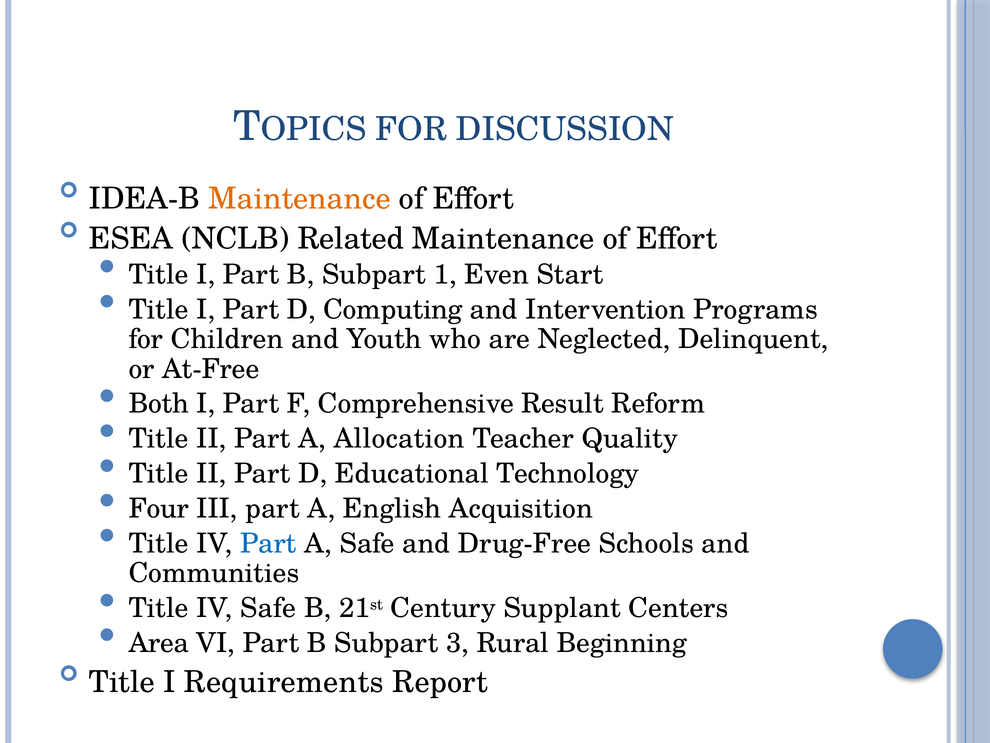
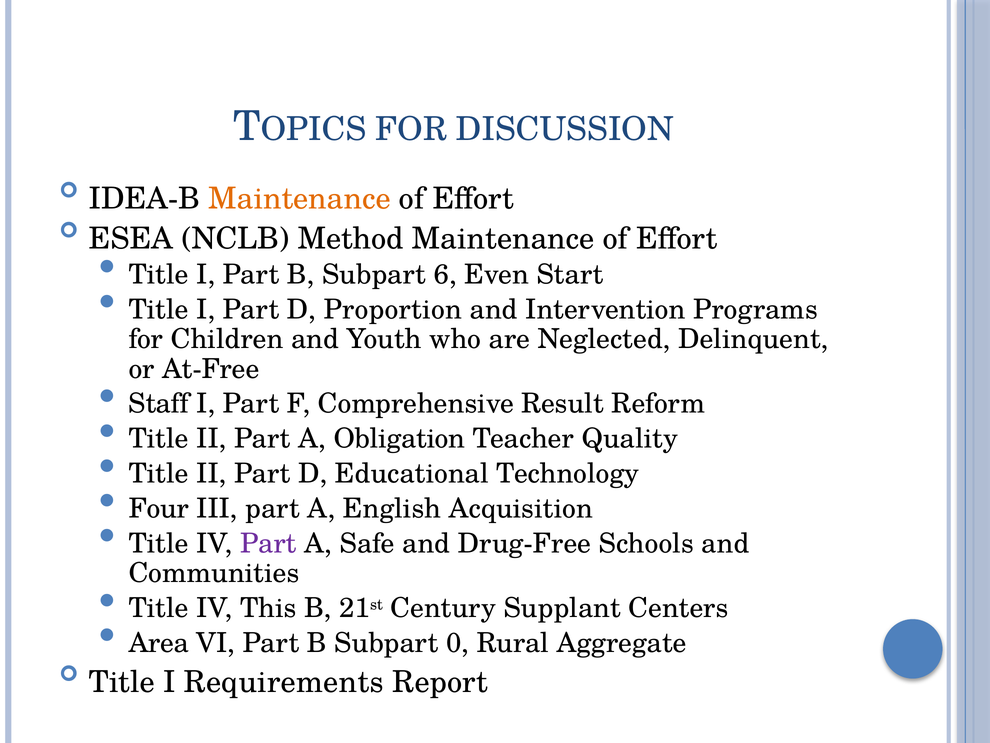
Related: Related -> Method
1: 1 -> 6
Computing: Computing -> Proportion
Both: Both -> Staff
Allocation: Allocation -> Obligation
Part at (268, 543) colour: blue -> purple
IV Safe: Safe -> This
3: 3 -> 0
Beginning: Beginning -> Aggregate
